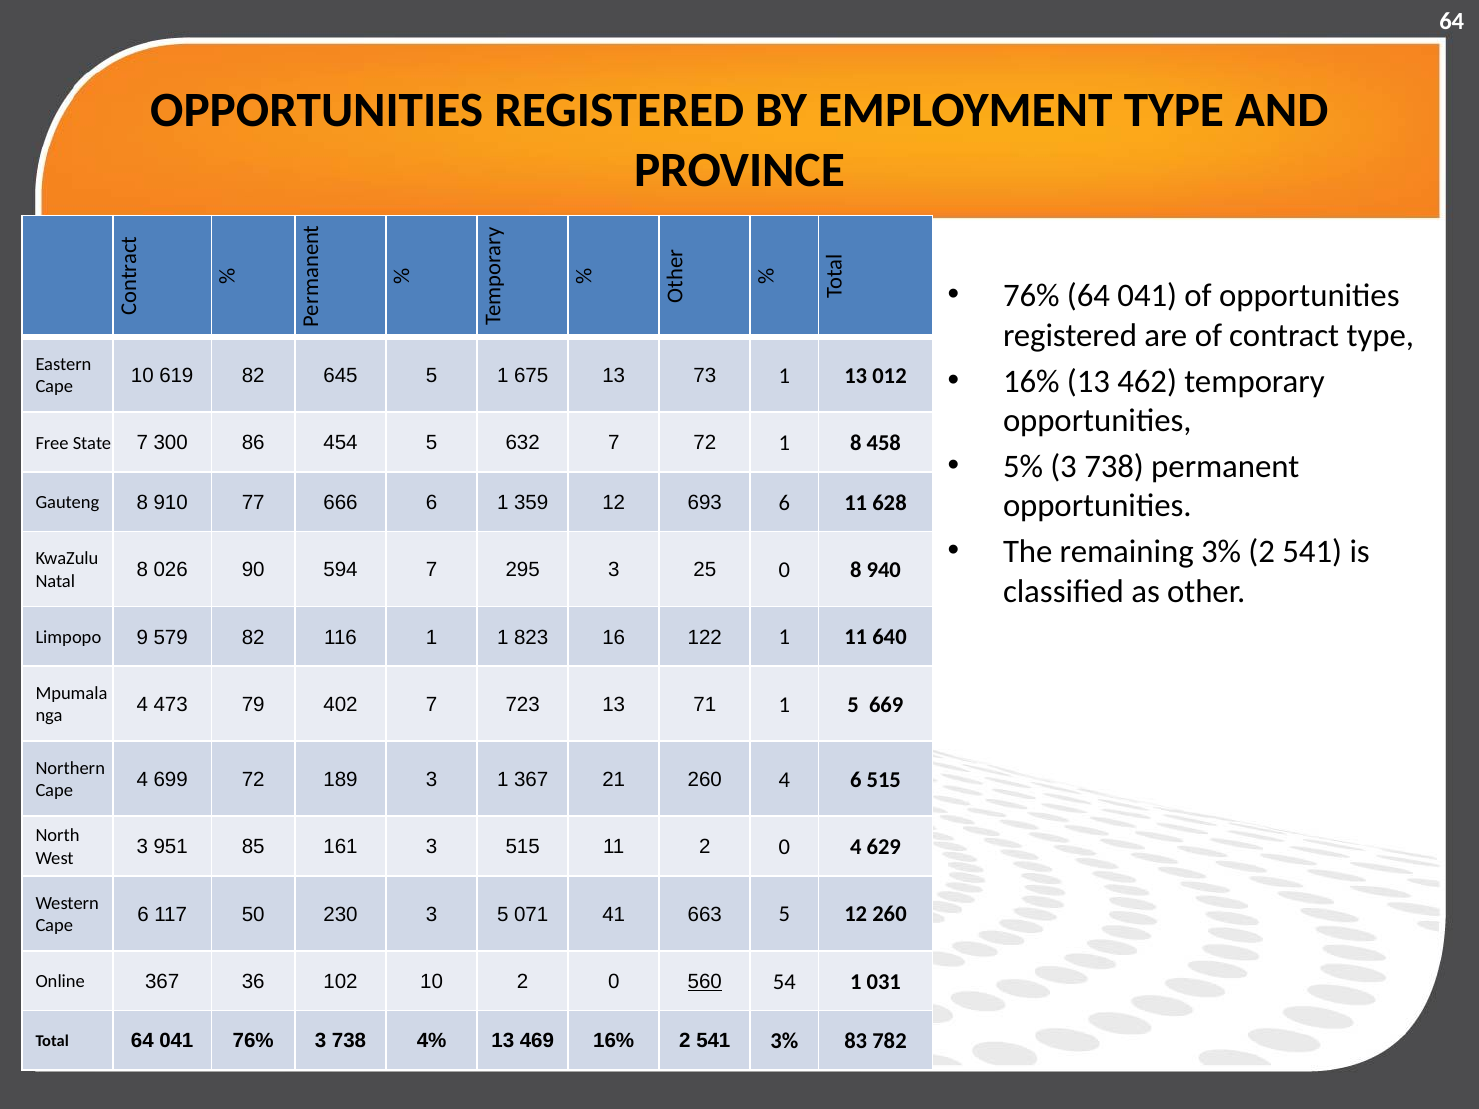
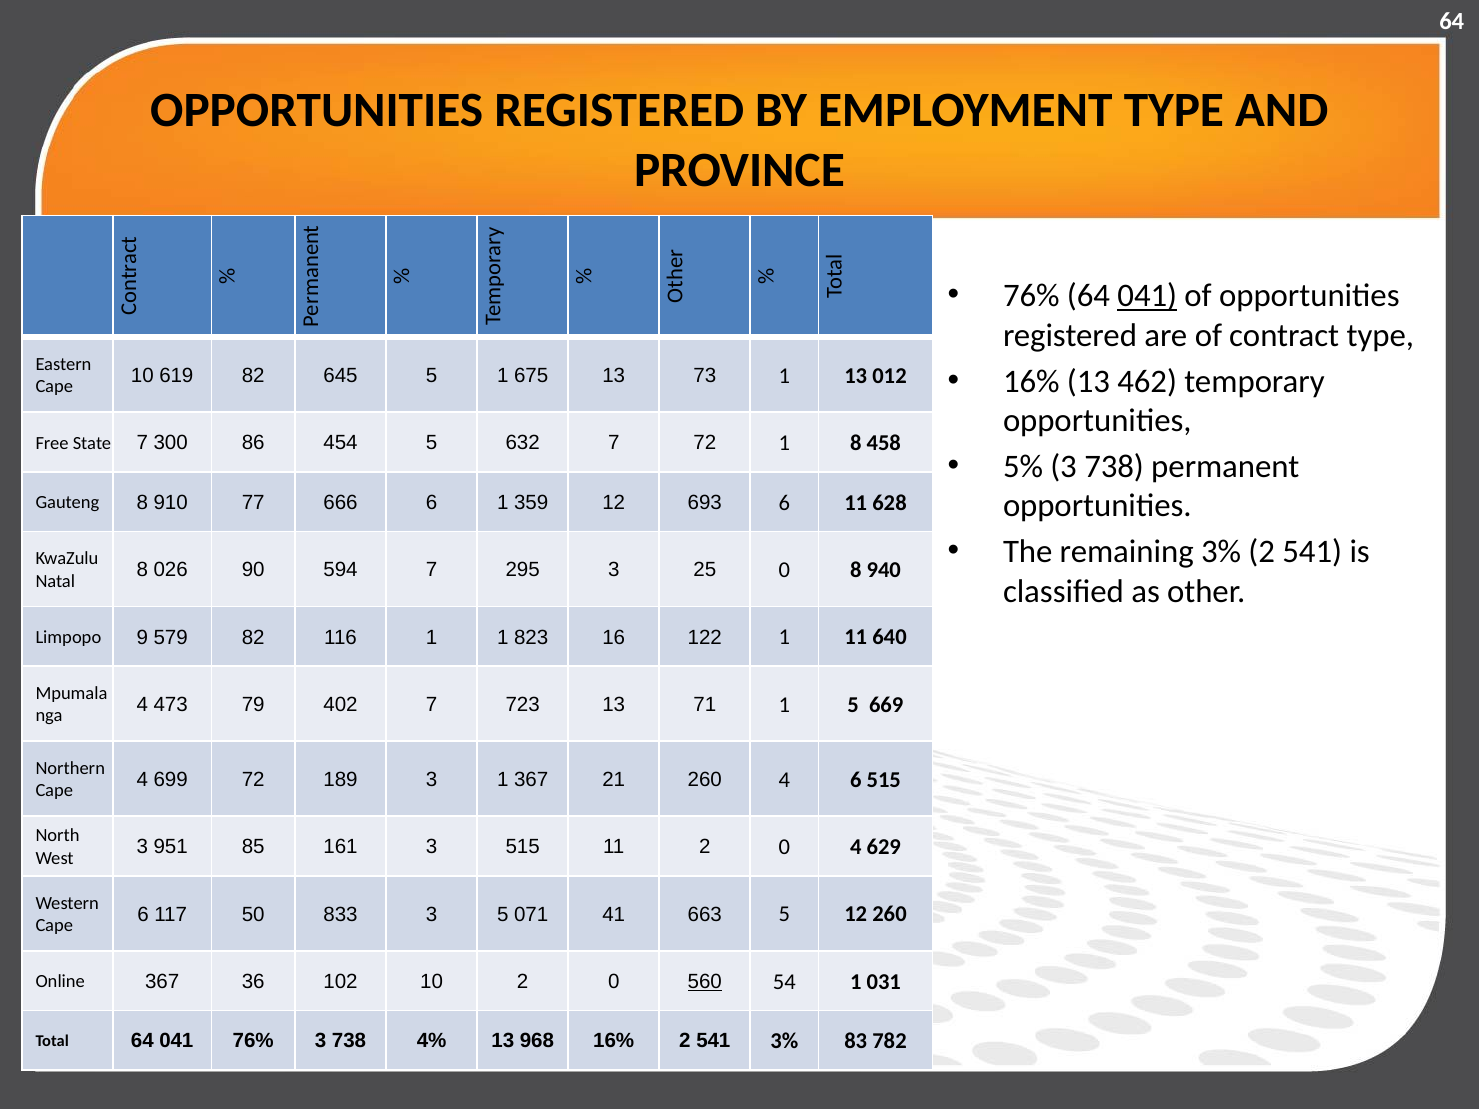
041 at (1147, 296) underline: none -> present
230: 230 -> 833
469: 469 -> 968
